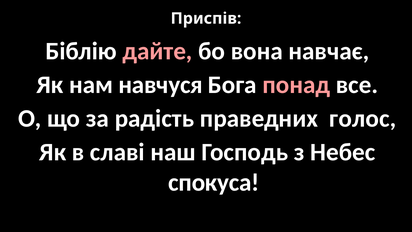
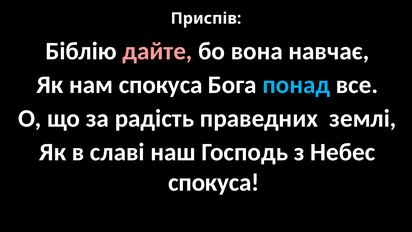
нам навчуся: навчуся -> спокуса
понад colour: pink -> light blue
голос: голос -> землі
